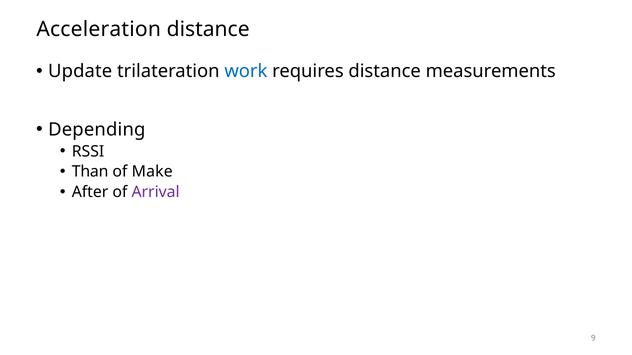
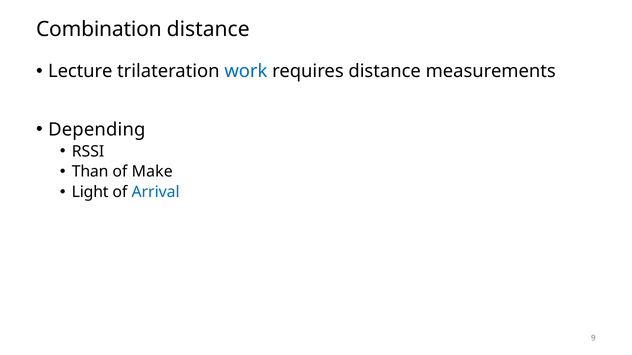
Acceleration: Acceleration -> Combination
Update: Update -> Lecture
After: After -> Light
Arrival colour: purple -> blue
